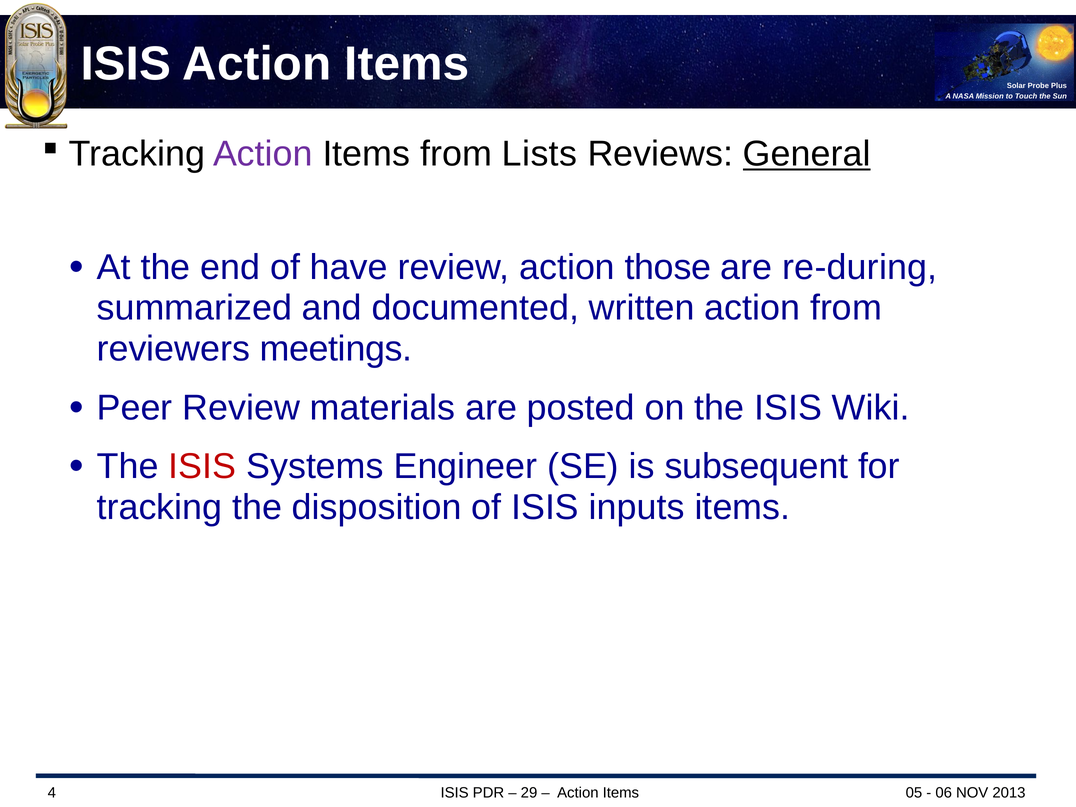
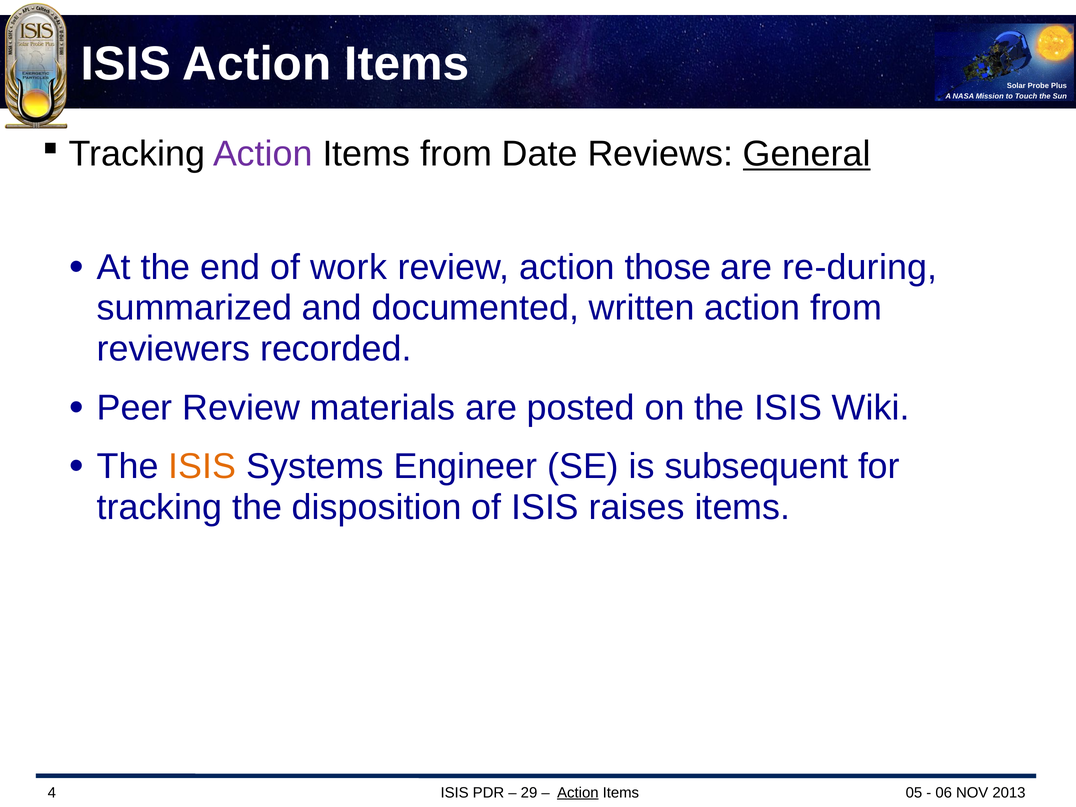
Lists: Lists -> Date
have: have -> work
meetings: meetings -> recorded
ISIS at (202, 467) colour: red -> orange
inputs: inputs -> raises
Action at (578, 793) underline: none -> present
